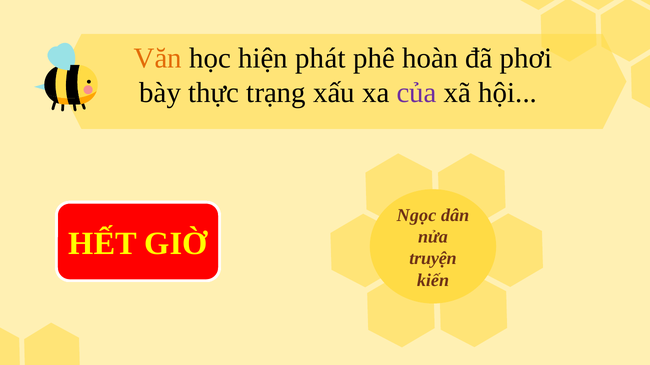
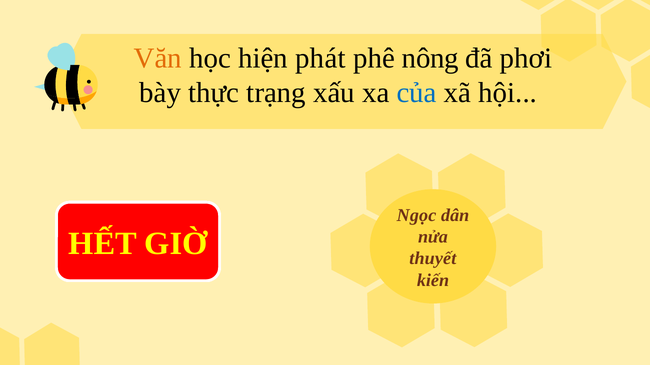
hoàn: hoàn -> nông
của colour: purple -> blue
truyện: truyện -> thuyết
